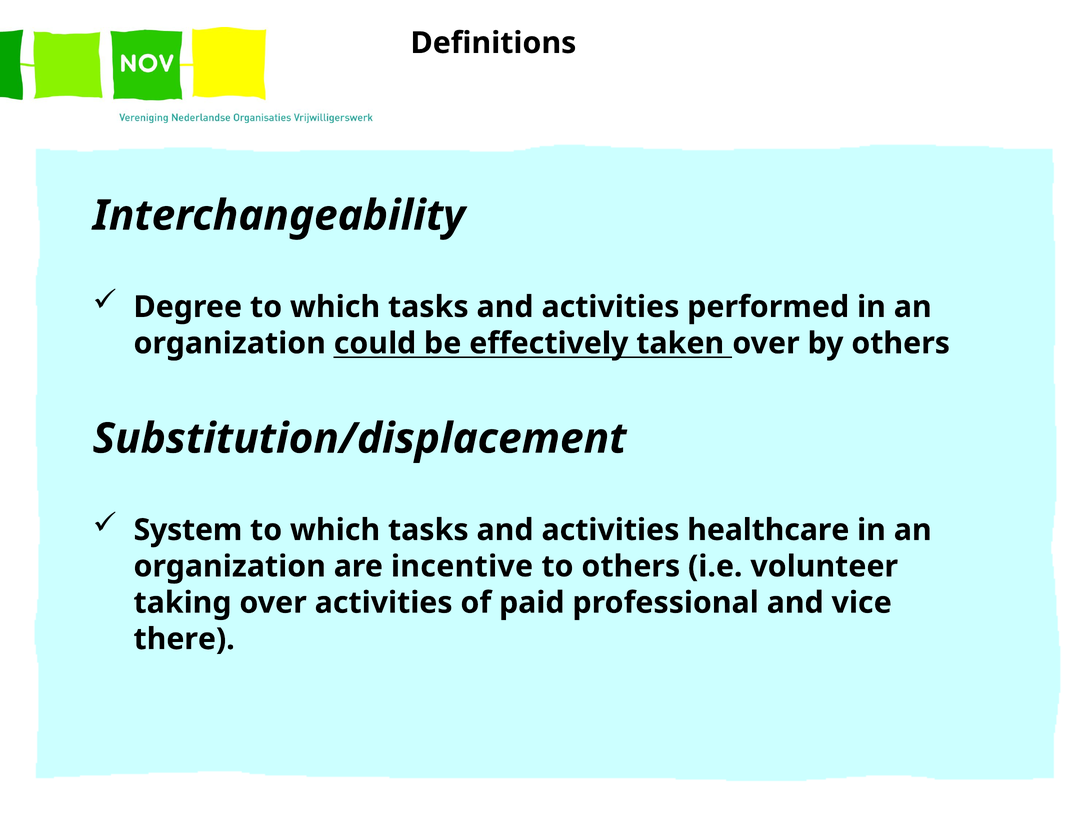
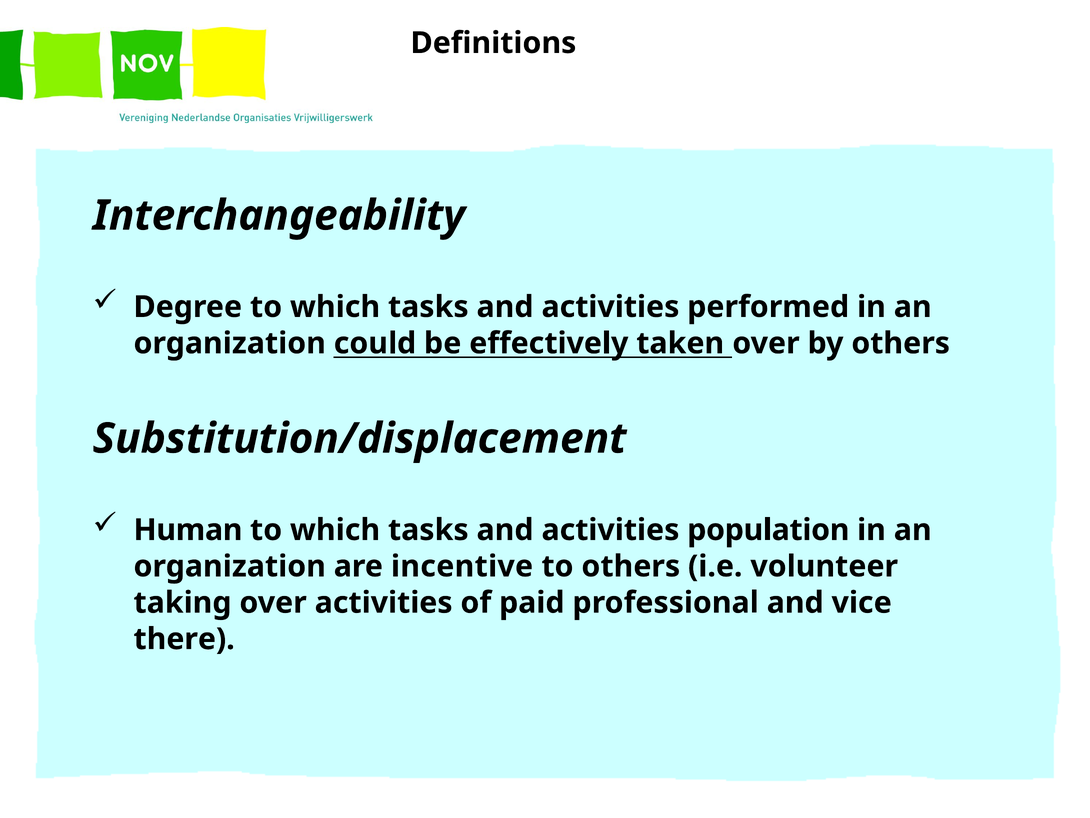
System: System -> Human
healthcare: healthcare -> population
